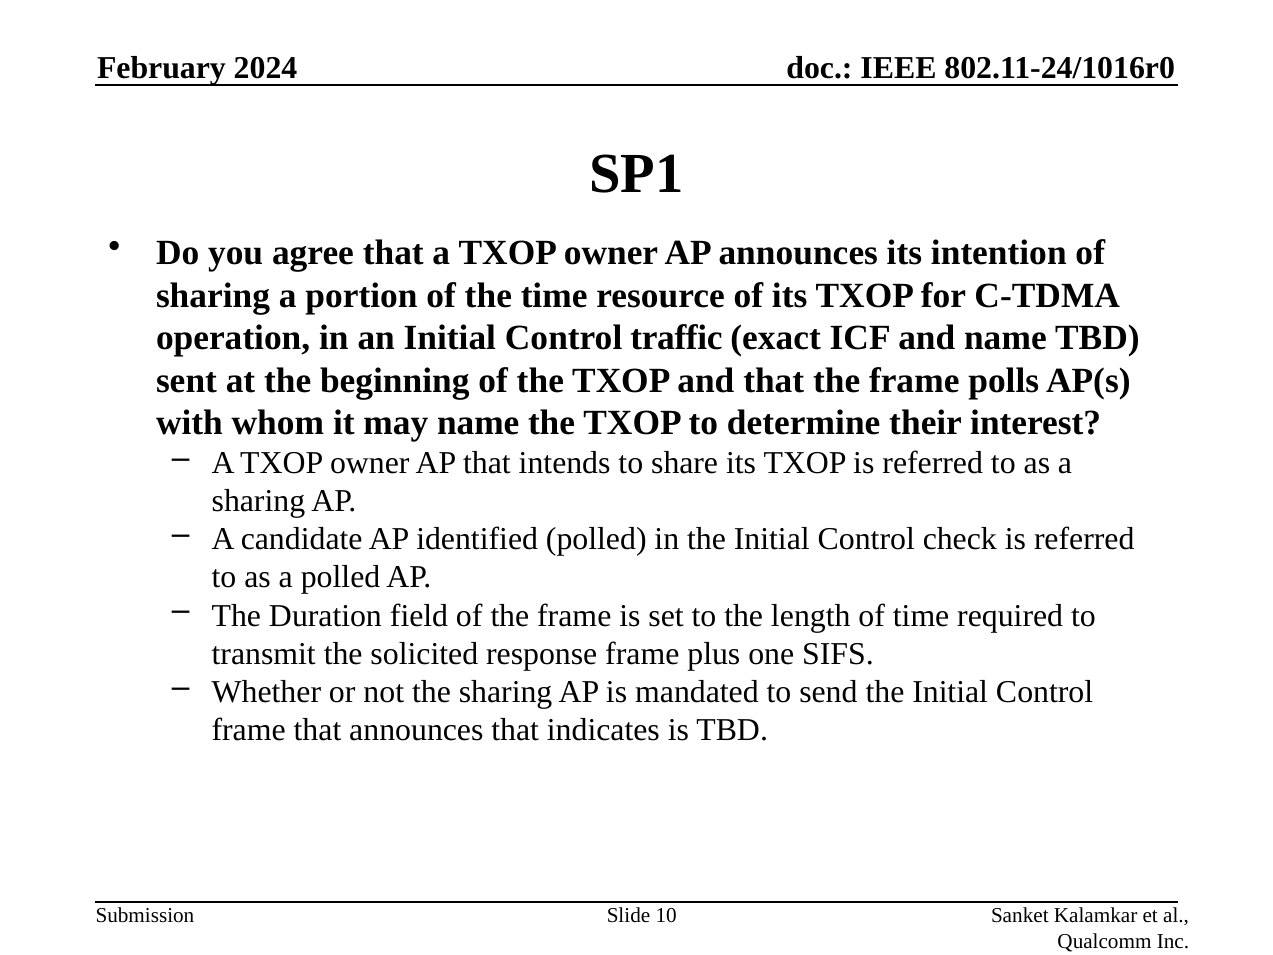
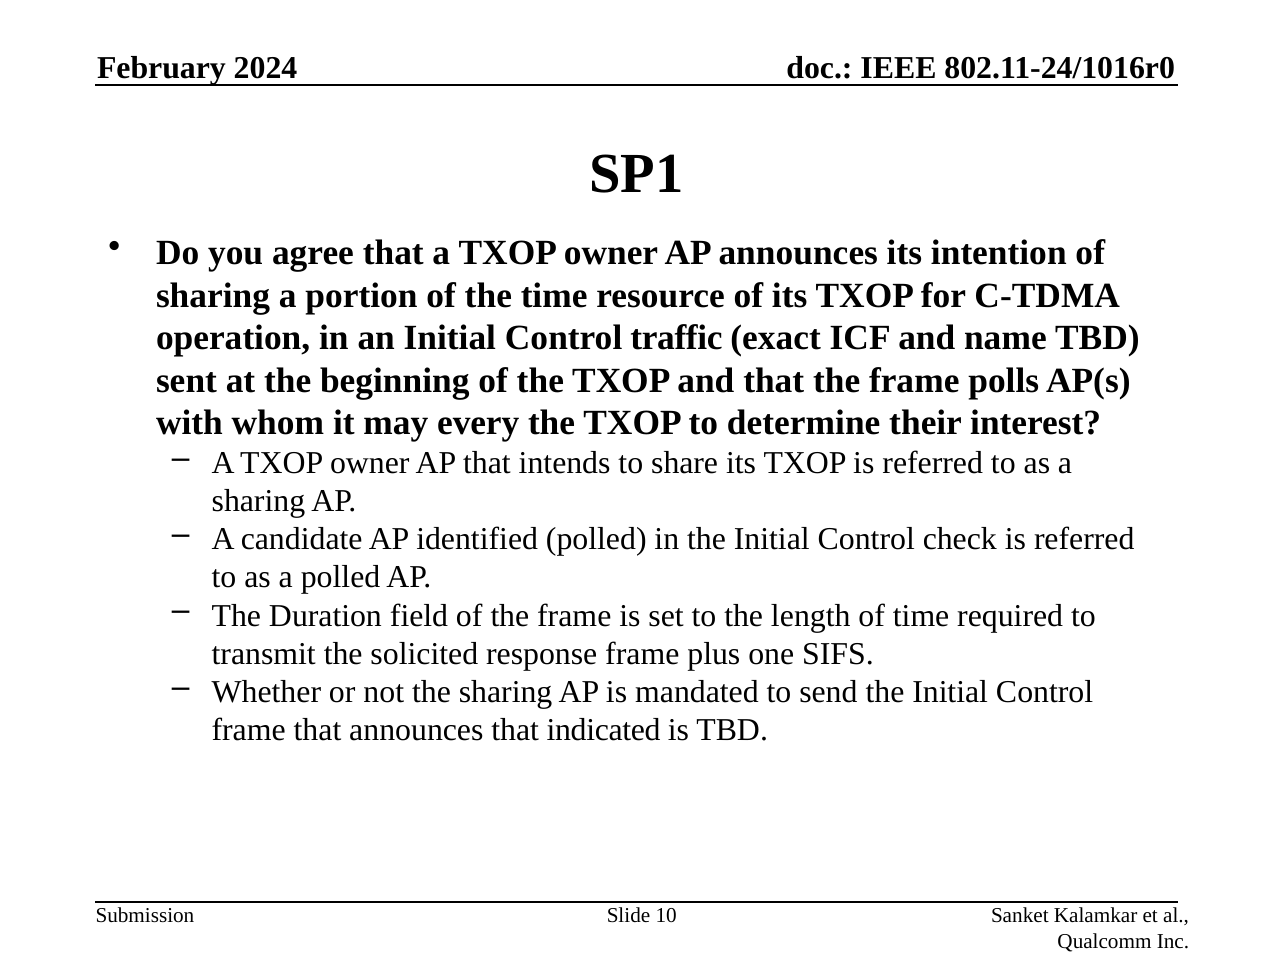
may name: name -> every
indicates: indicates -> indicated
